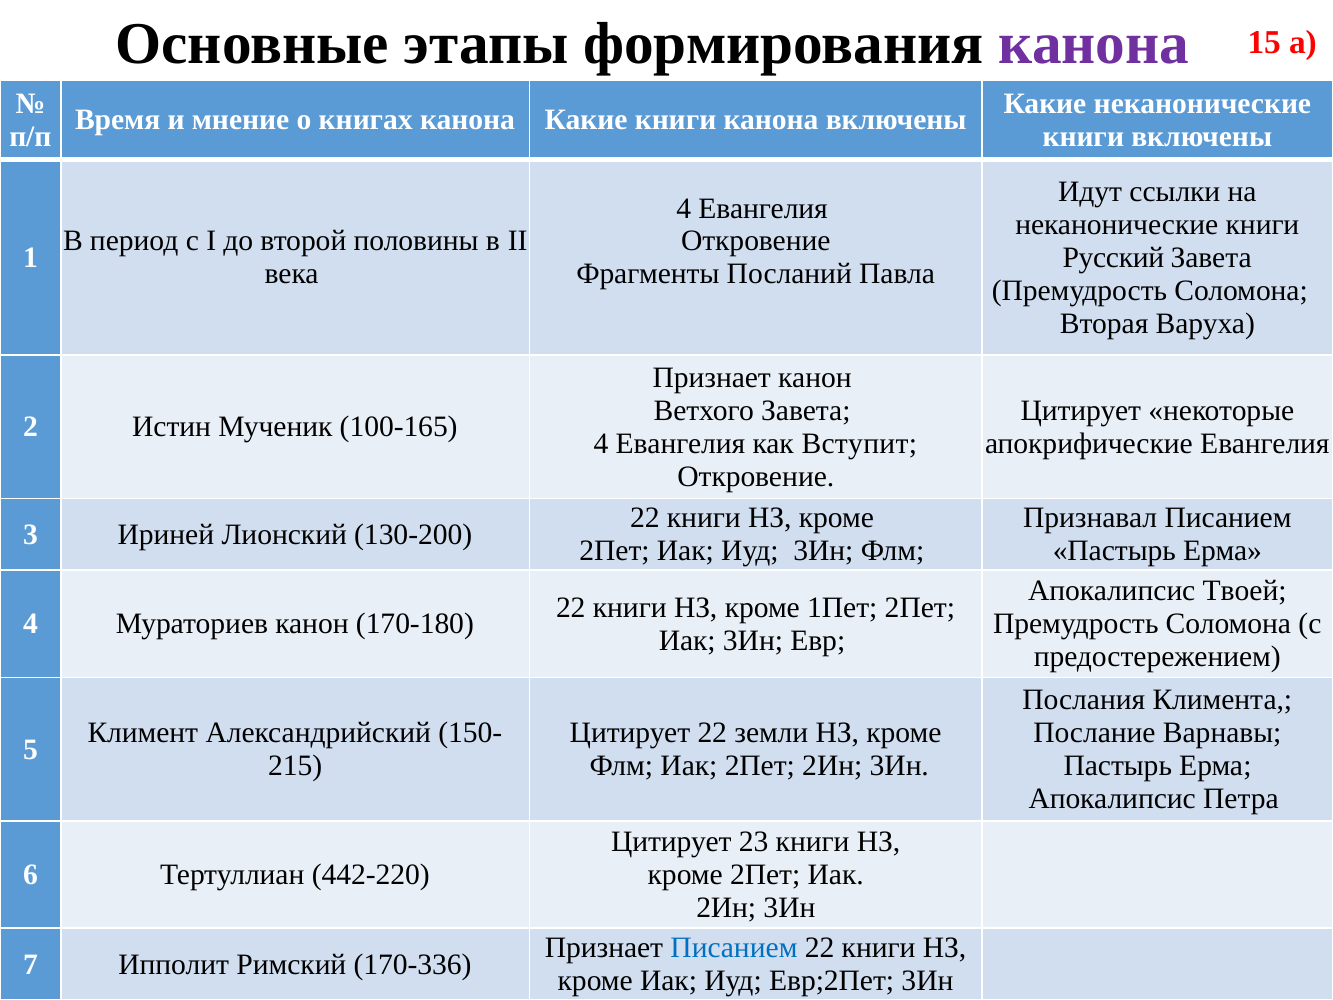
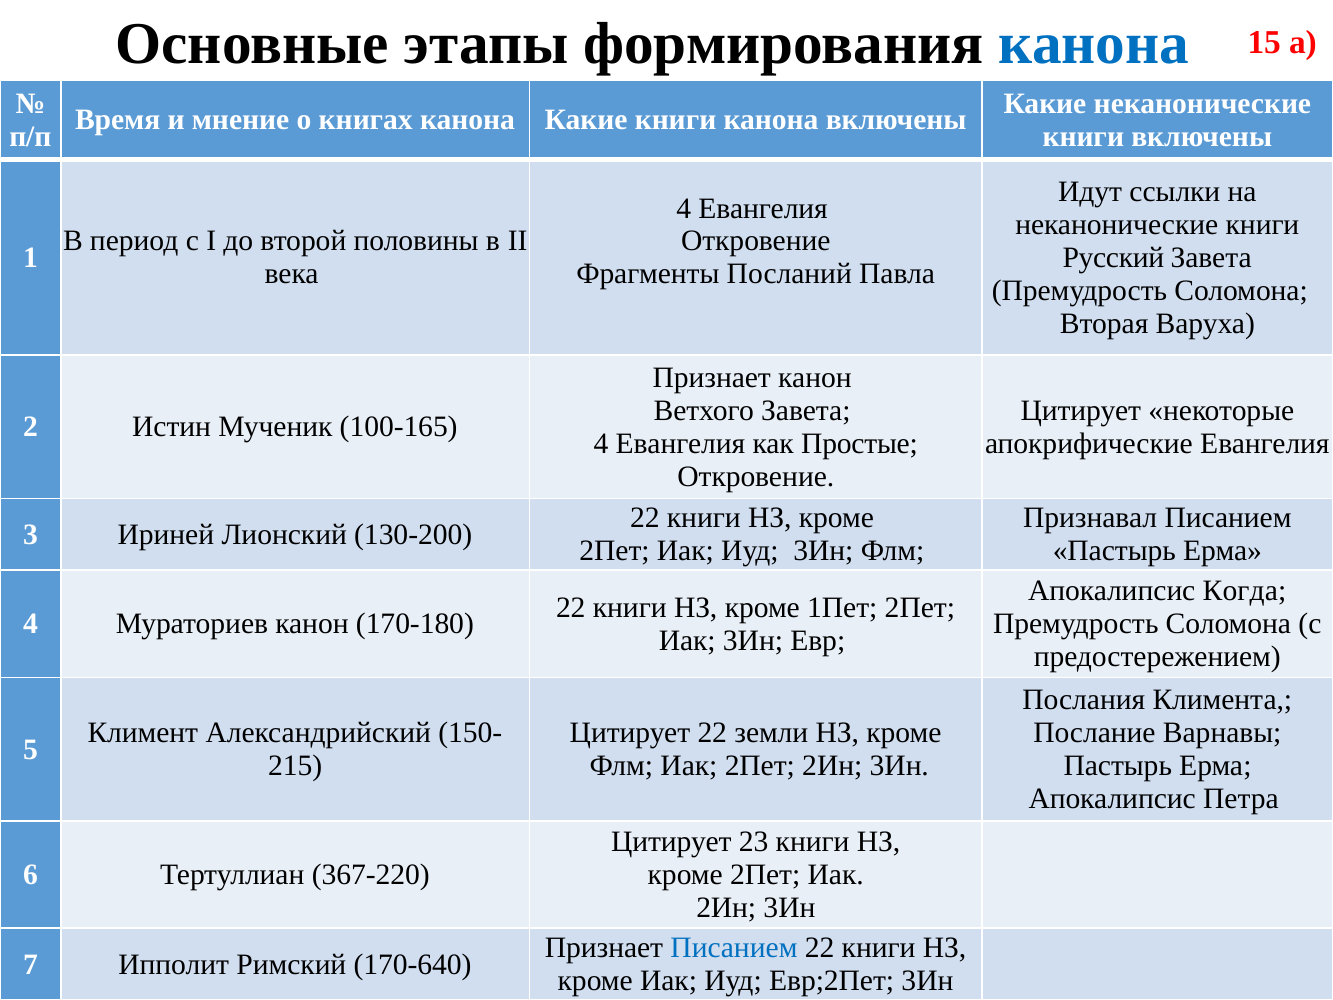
канона at (1094, 44) colour: purple -> blue
Вступит: Вступит -> Простые
Твоей: Твоей -> Когда
442-220: 442-220 -> 367-220
170-336: 170-336 -> 170-640
